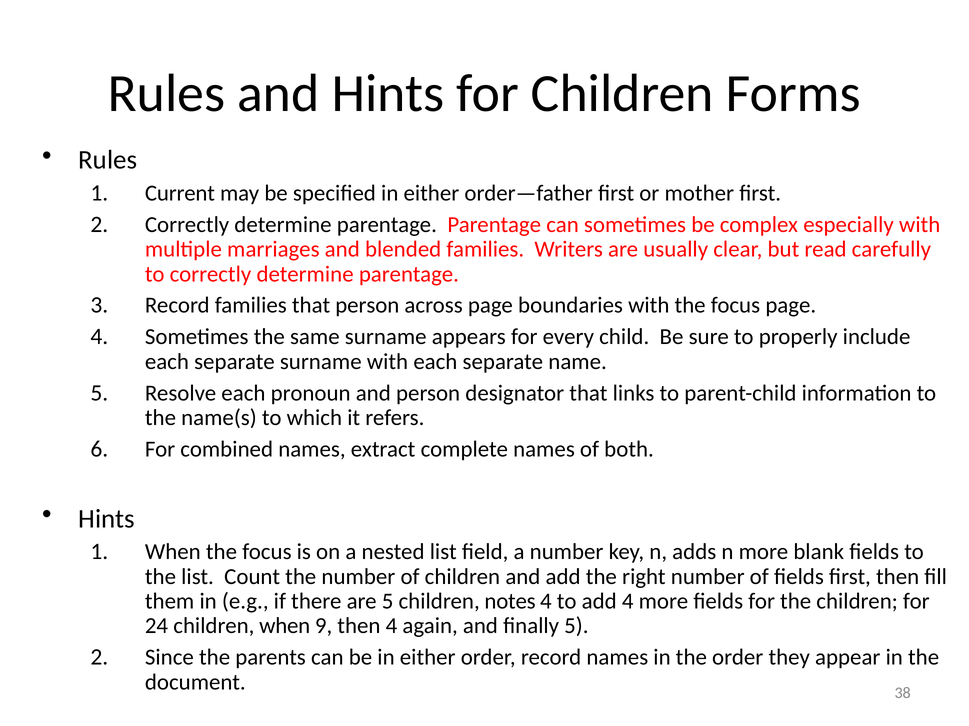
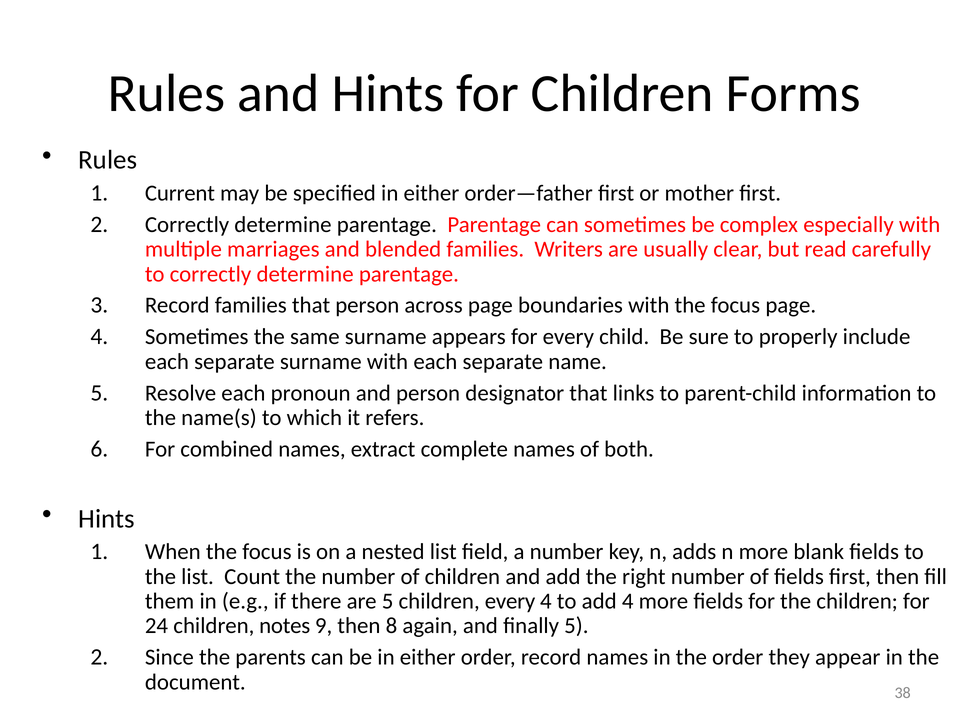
children notes: notes -> every
children when: when -> notes
then 4: 4 -> 8
